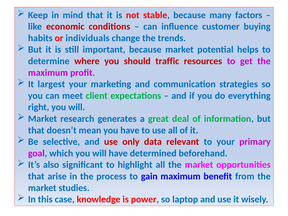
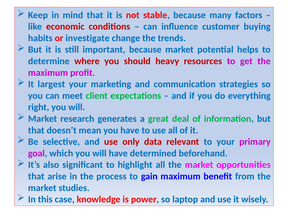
individuals: individuals -> investigate
traffic: traffic -> heavy
